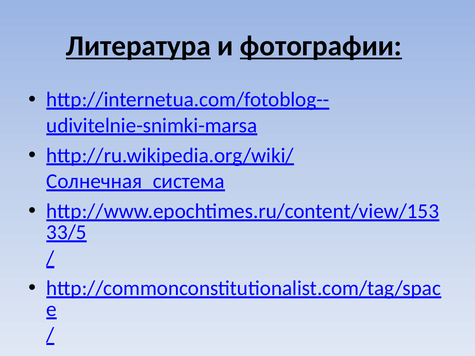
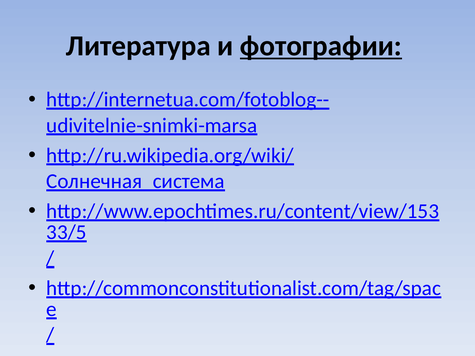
Литература underline: present -> none
